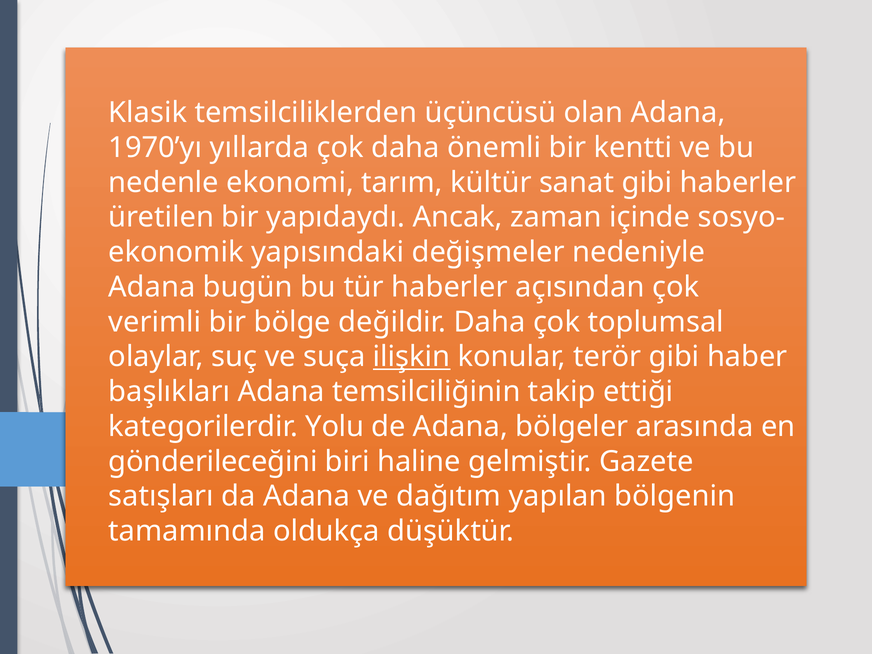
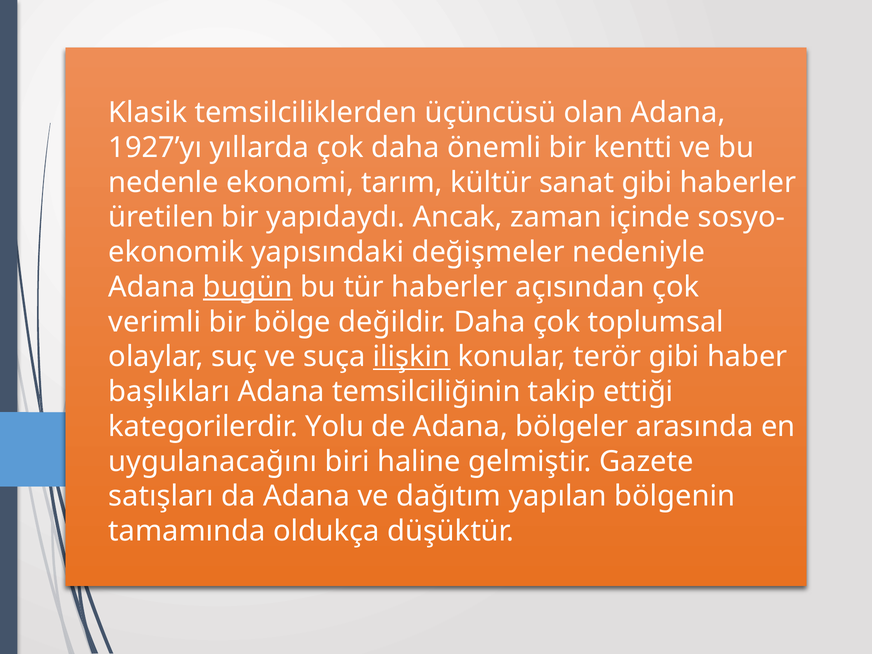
1970’yı: 1970’yı -> 1927’yı
bugün underline: none -> present
gönderileceğini: gönderileceğini -> uygulanacağını
